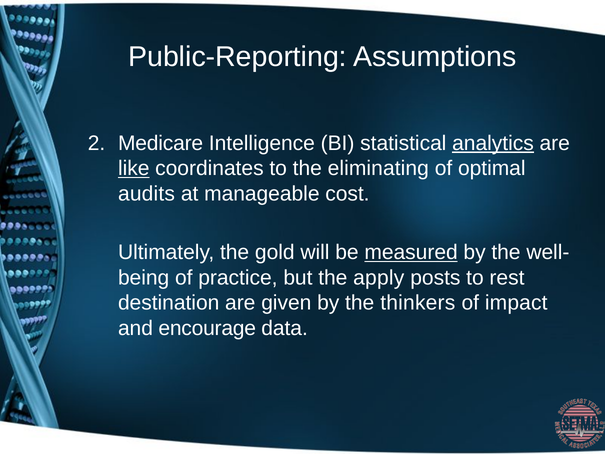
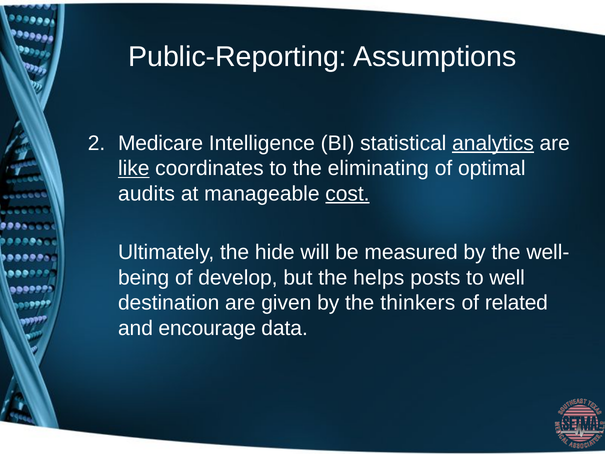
cost underline: none -> present
gold: gold -> hide
measured underline: present -> none
practice: practice -> develop
apply: apply -> helps
rest: rest -> well
impact: impact -> related
